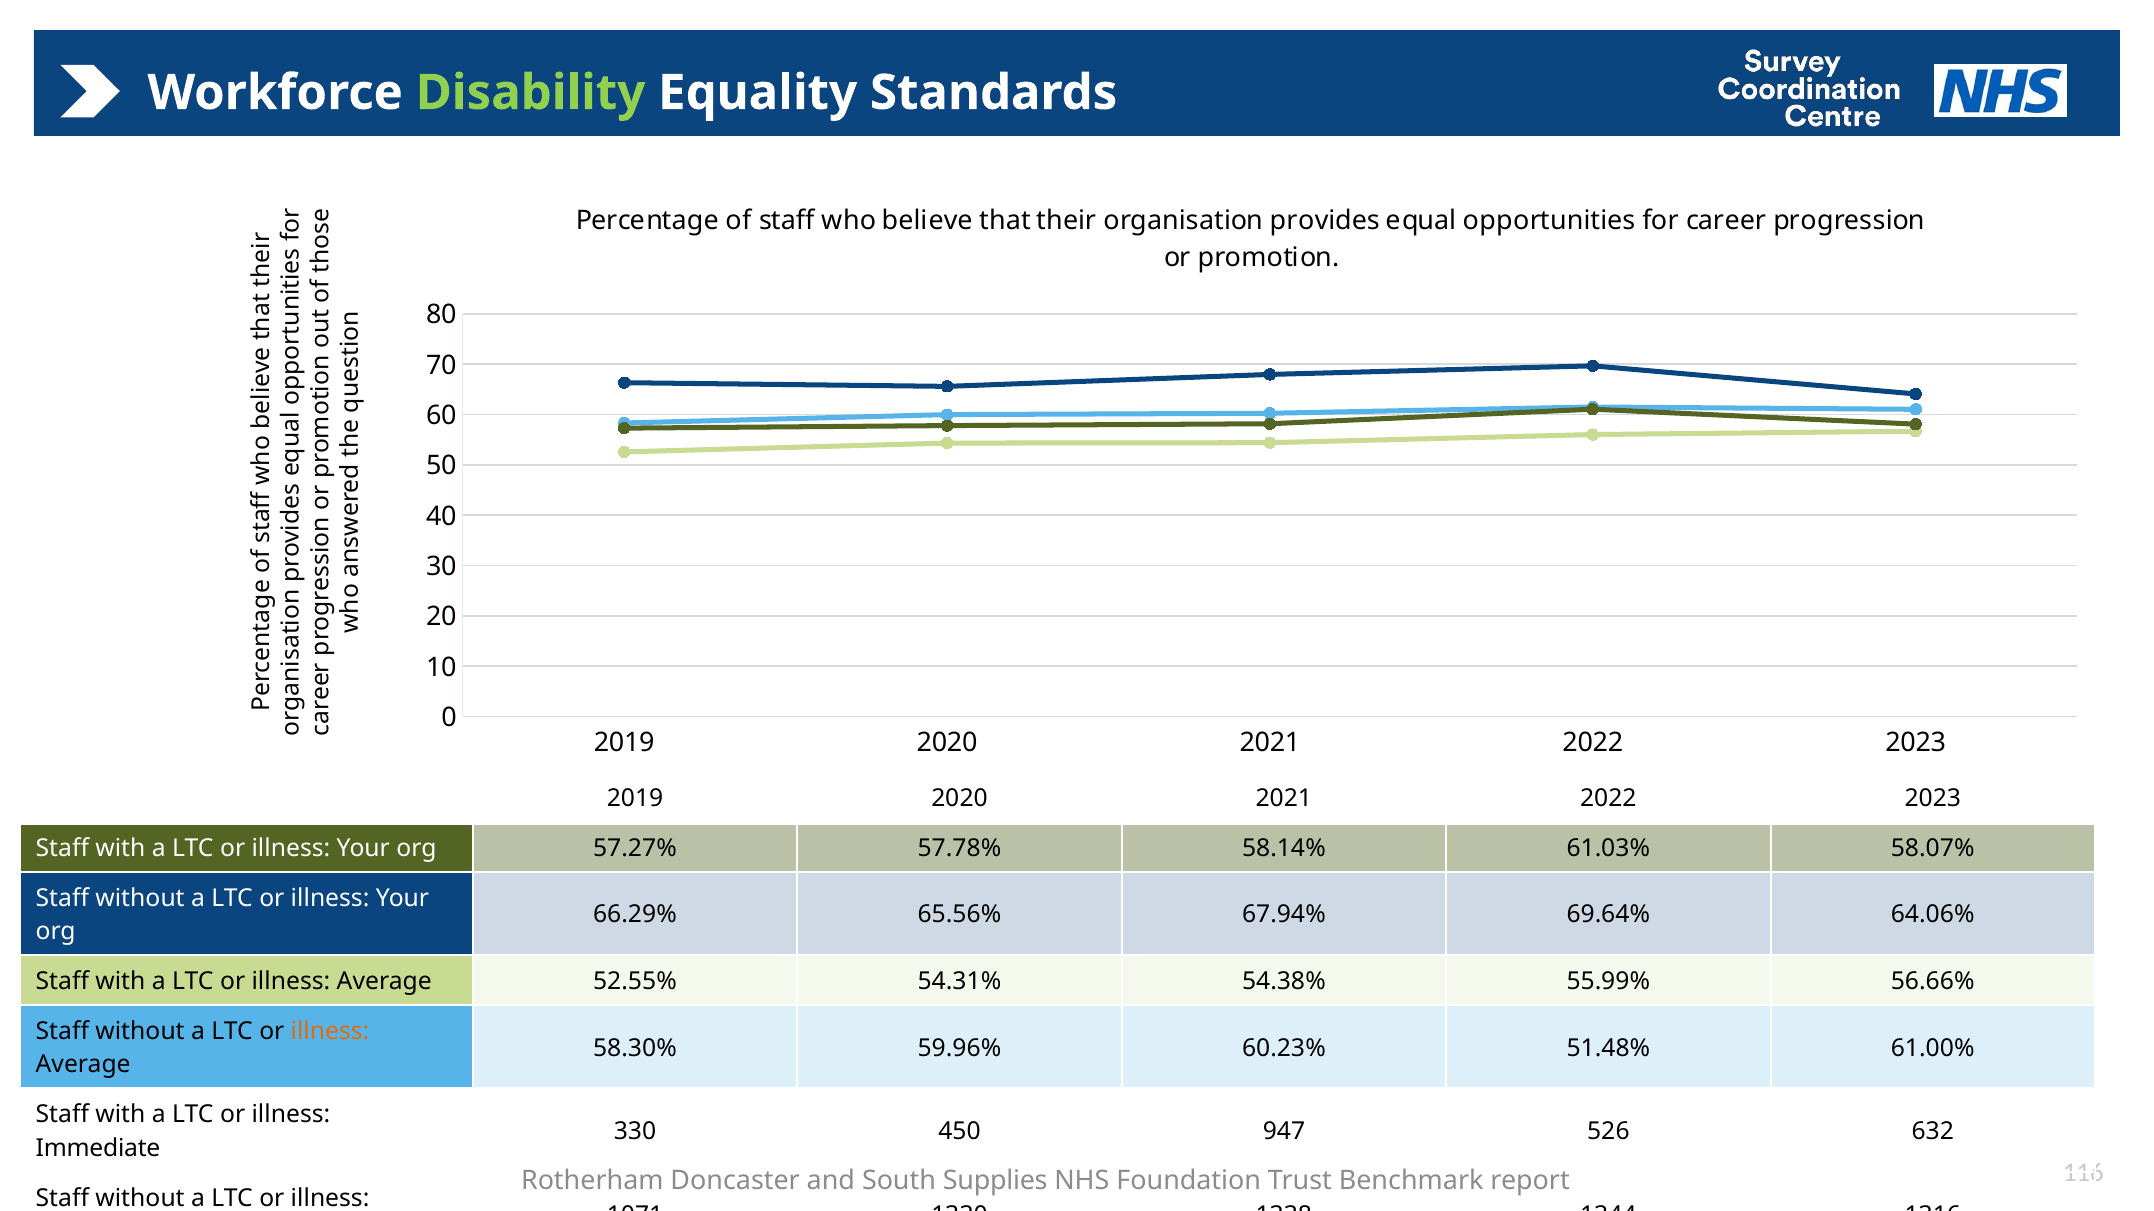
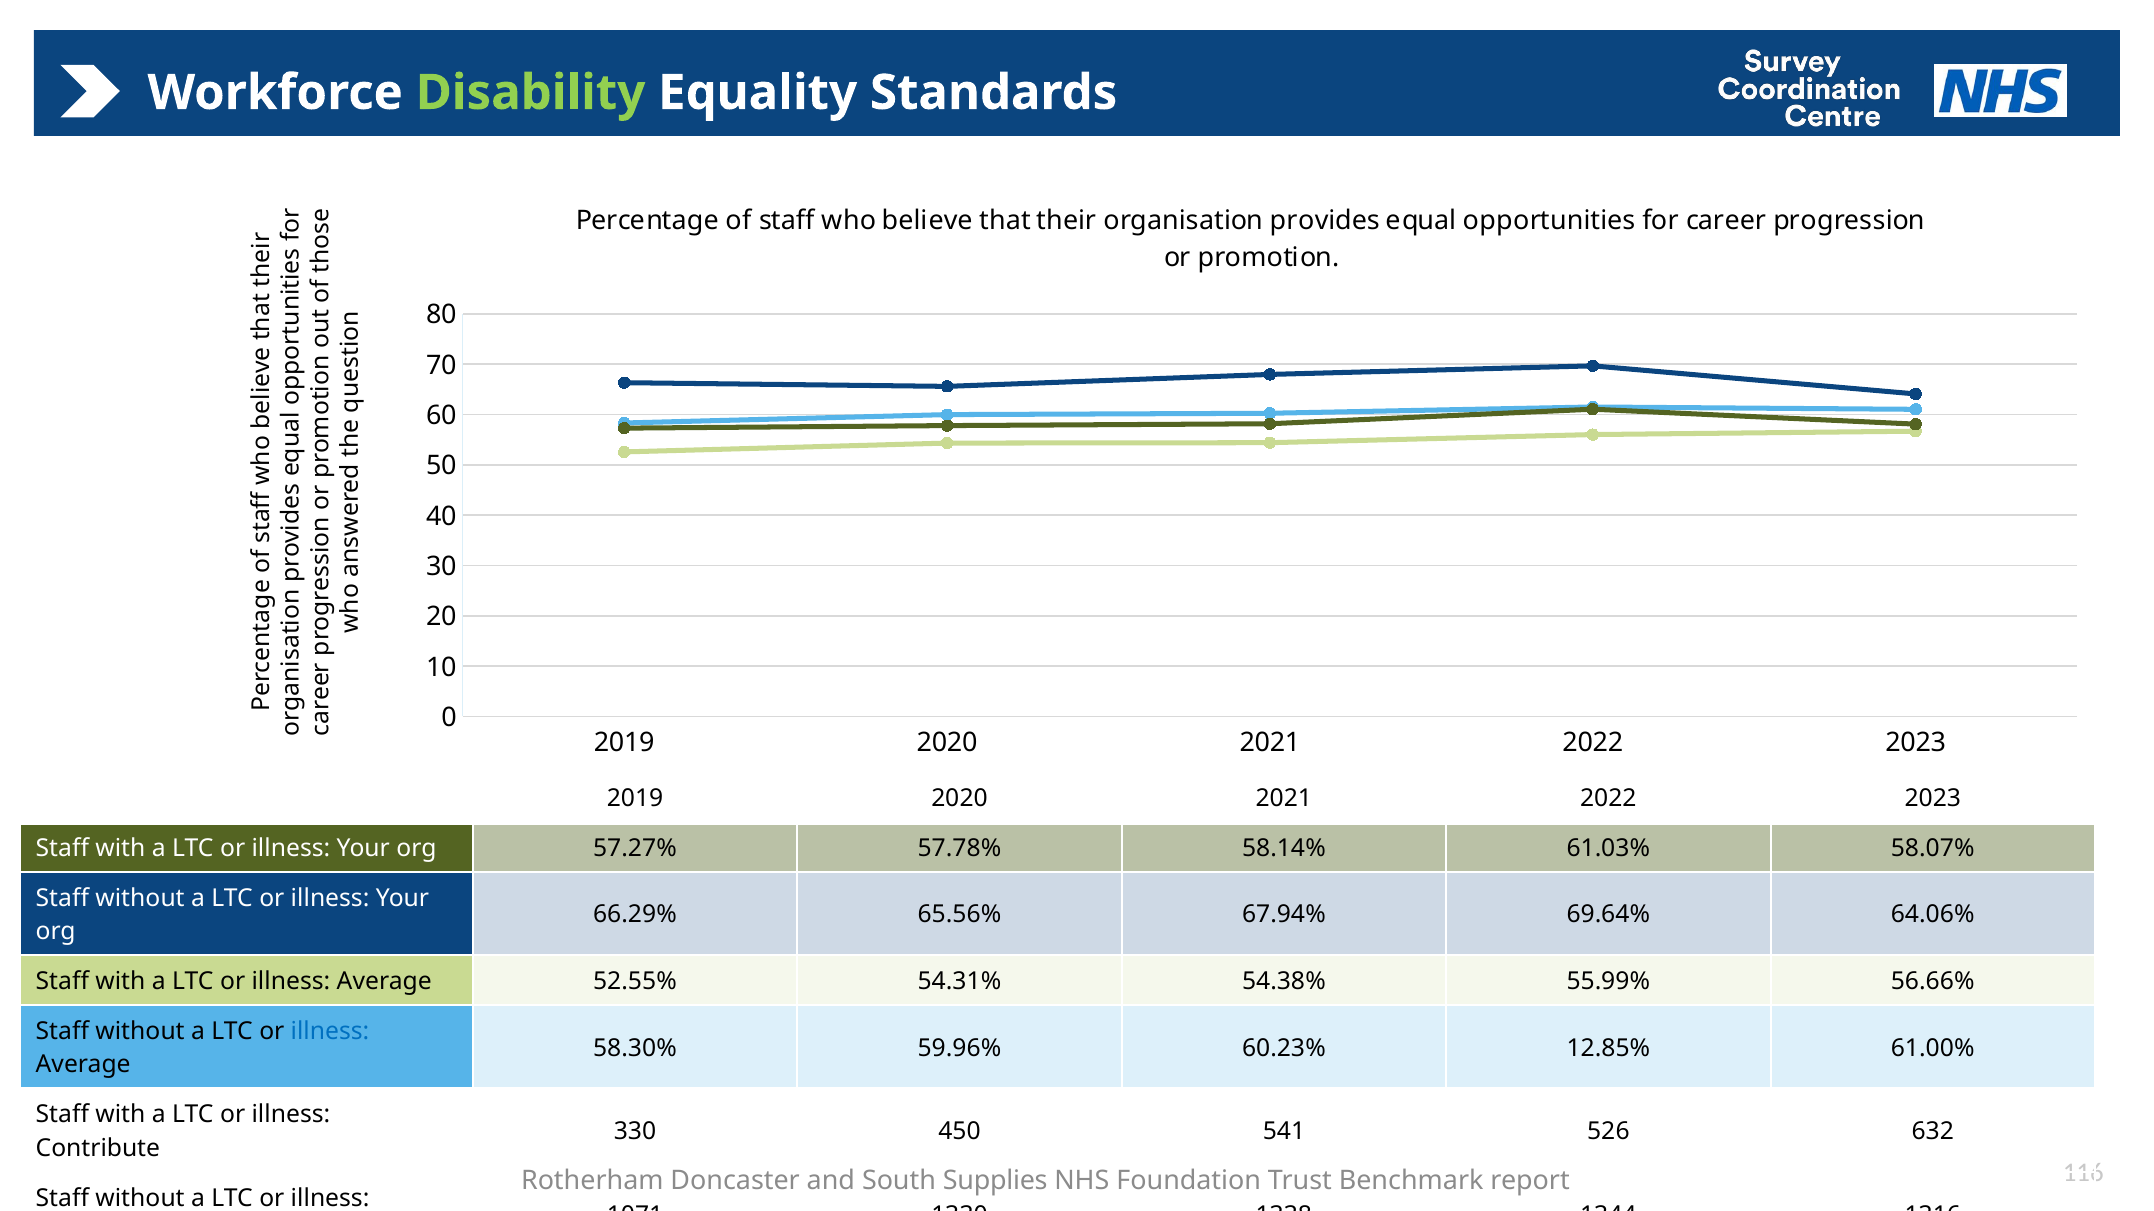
illness at (330, 1032) colour: orange -> blue
51.48%: 51.48% -> 12.85%
947: 947 -> 541
Immediate: Immediate -> Contribute
